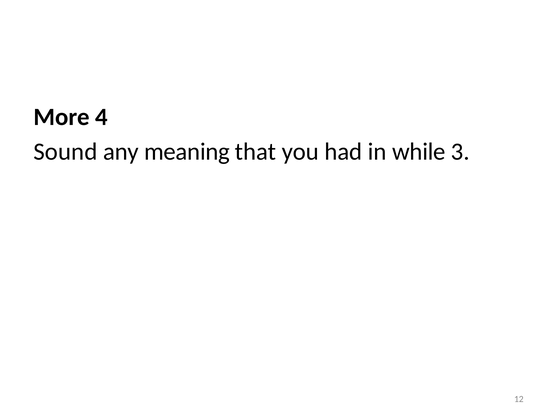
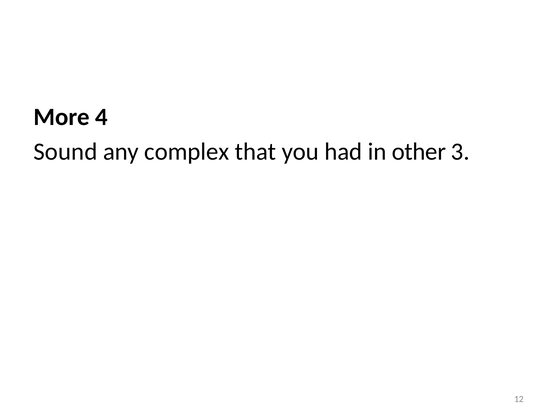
meaning: meaning -> complex
while: while -> other
